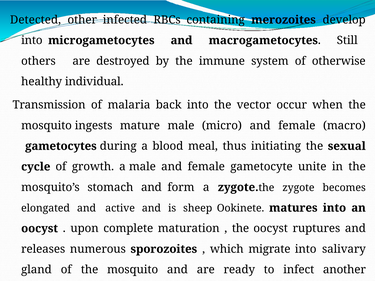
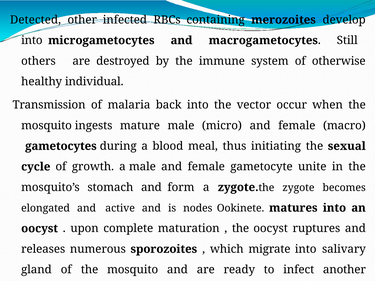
sheep: sheep -> nodes
